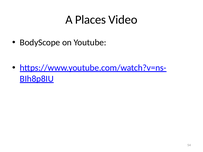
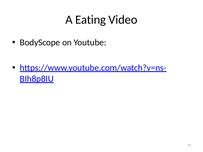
Places: Places -> Eating
